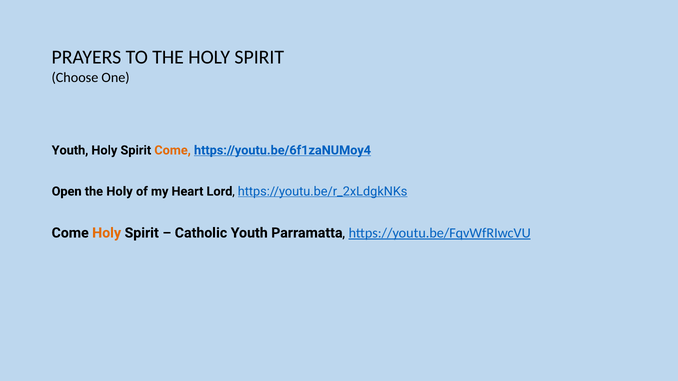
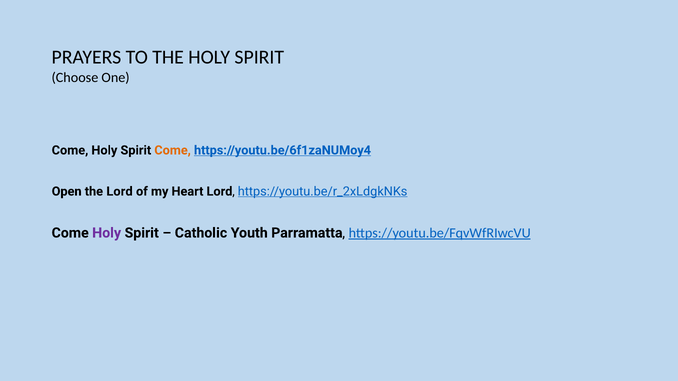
Youth at (70, 150): Youth -> Come
Open the Holy: Holy -> Lord
Holy at (107, 233) colour: orange -> purple
